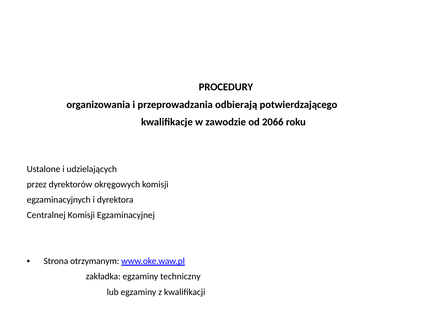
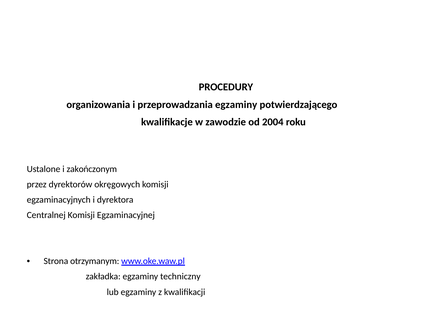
przeprowadzania odbierają: odbierają -> egzaminy
2066: 2066 -> 2004
udzielających: udzielających -> zakończonym
